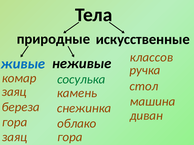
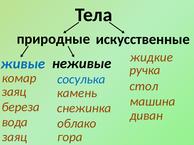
классов: классов -> жидкие
сосулька colour: green -> blue
гора at (15, 123): гора -> вода
